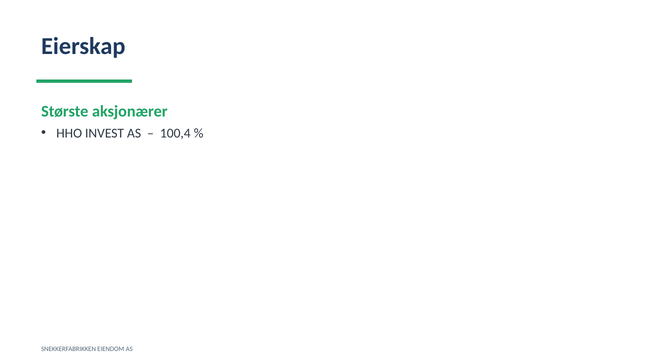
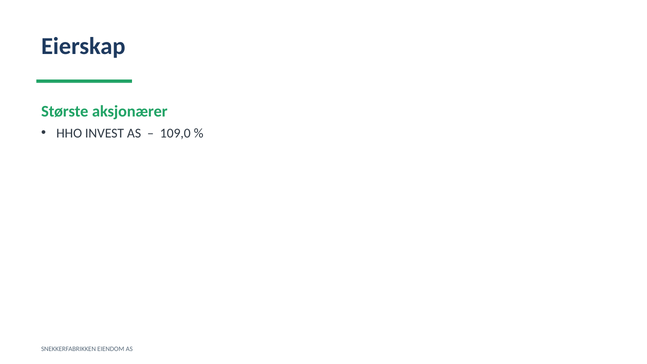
100,4: 100,4 -> 109,0
